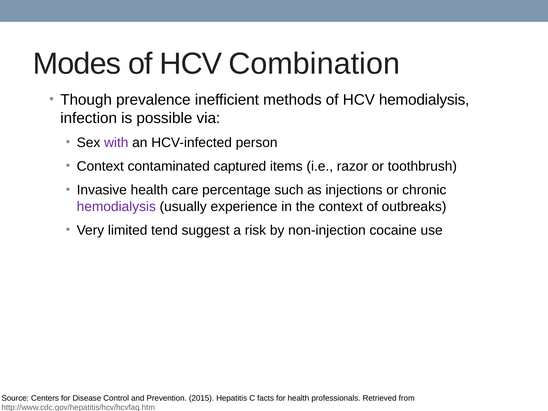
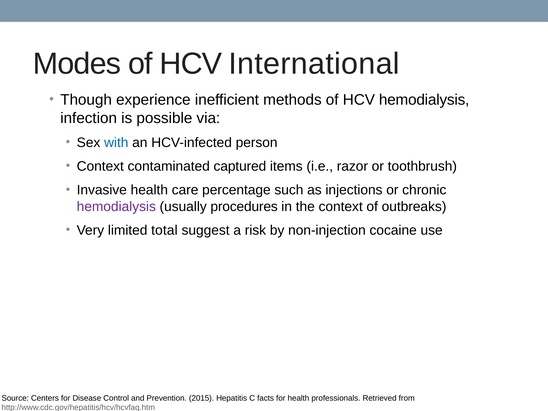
Combination: Combination -> International
prevalence: prevalence -> experience
with colour: purple -> blue
experience: experience -> procedures
tend: tend -> total
